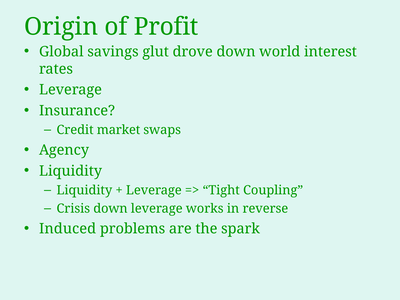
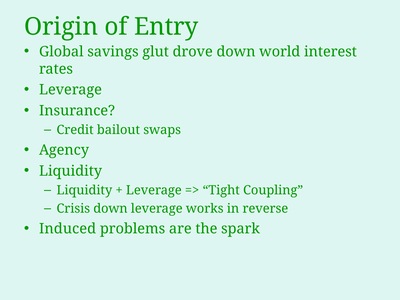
Profit: Profit -> Entry
market: market -> bailout
